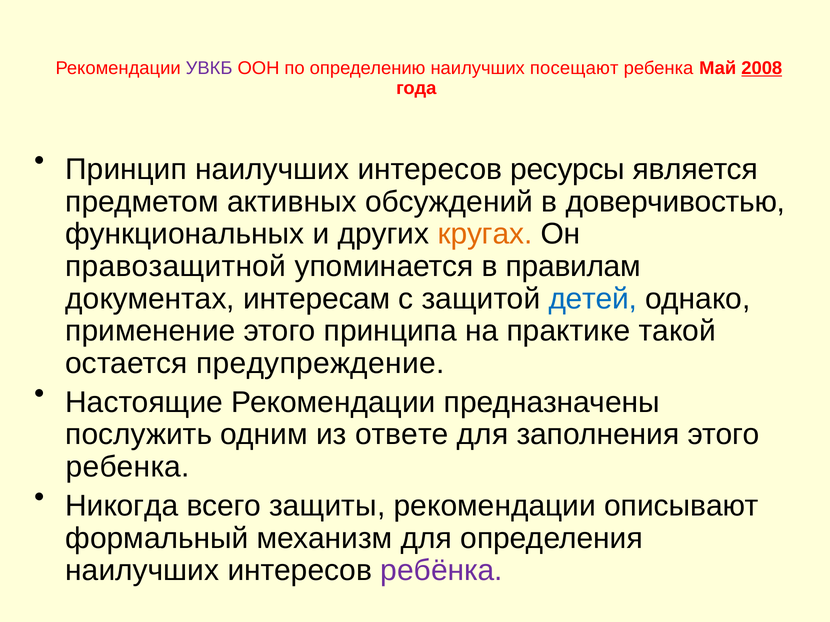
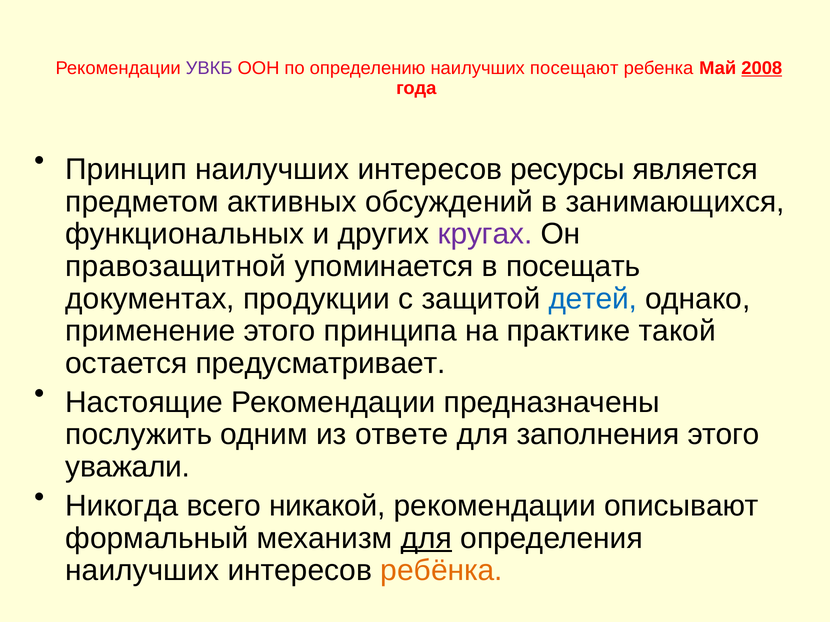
доверчивостью: доверчивостью -> занимающихся
кругах colour: orange -> purple
правилам: правилам -> посещать
интересам: интересам -> продукции
предупреждение: предупреждение -> предусматривает
ребенка at (128, 467): ребенка -> уважали
защиты: защиты -> никакой
для at (426, 539) underline: none -> present
ребёнка colour: purple -> orange
